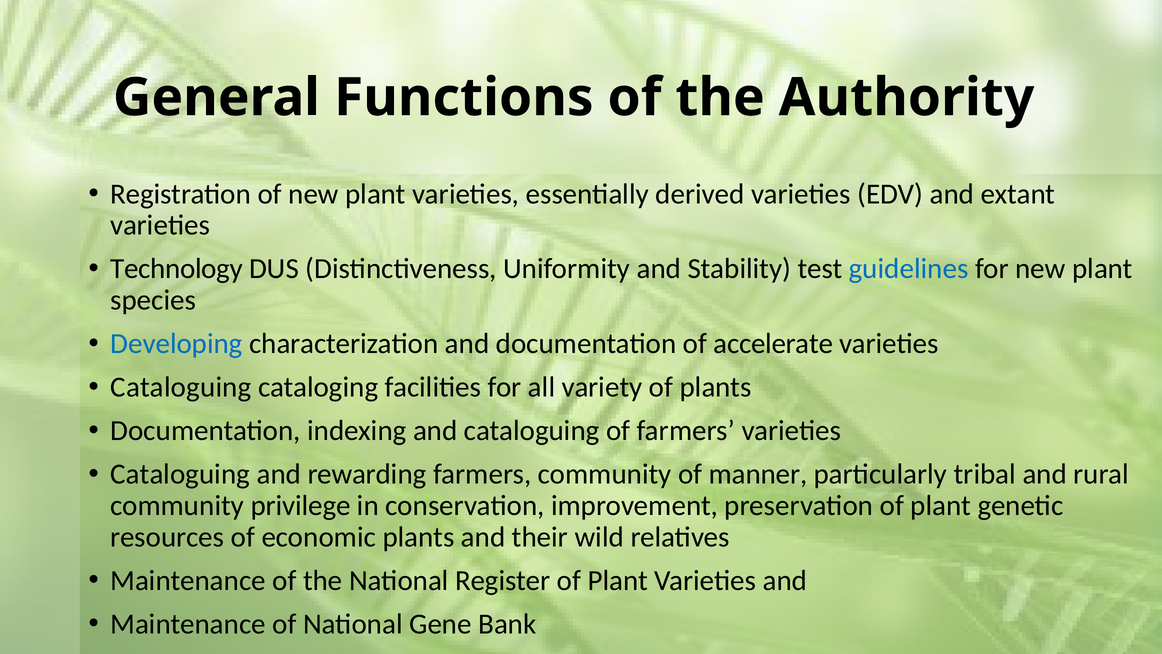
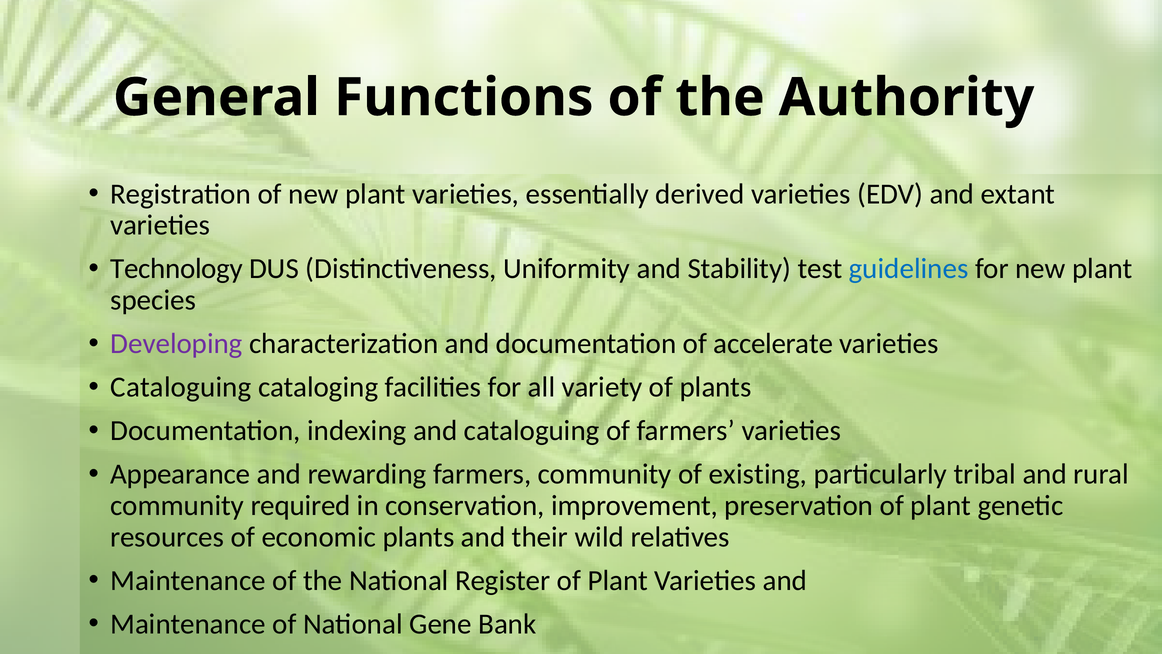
Developing colour: blue -> purple
Cataloguing at (180, 474): Cataloguing -> Appearance
manner: manner -> existing
privilege: privilege -> required
